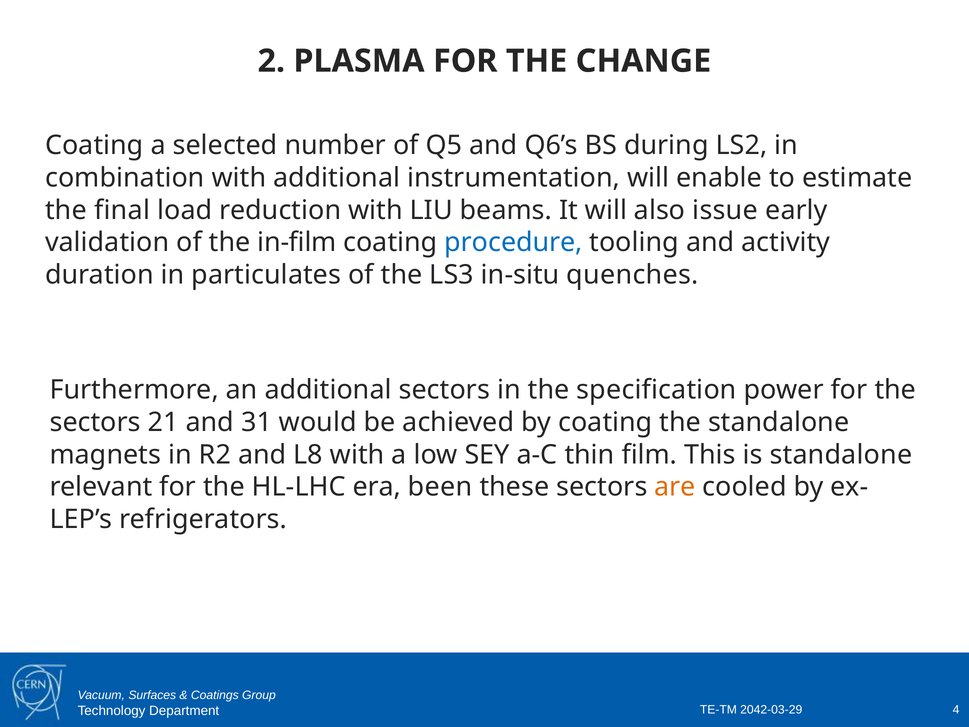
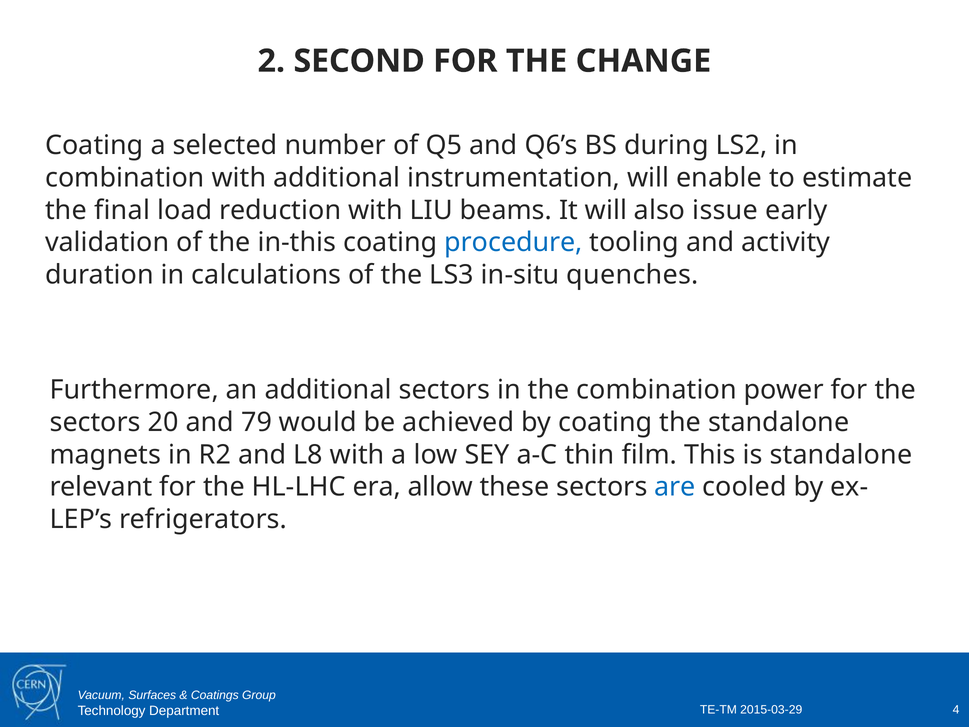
PLASMA: PLASMA -> SECOND
in-film: in-film -> in-this
particulates: particulates -> calculations
the specification: specification -> combination
21: 21 -> 20
31: 31 -> 79
been: been -> allow
are colour: orange -> blue
2042-03-29: 2042-03-29 -> 2015-03-29
